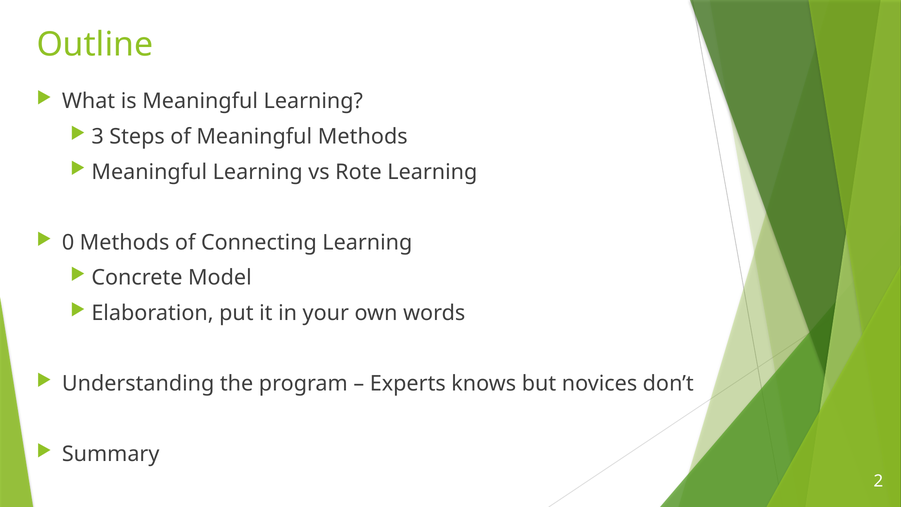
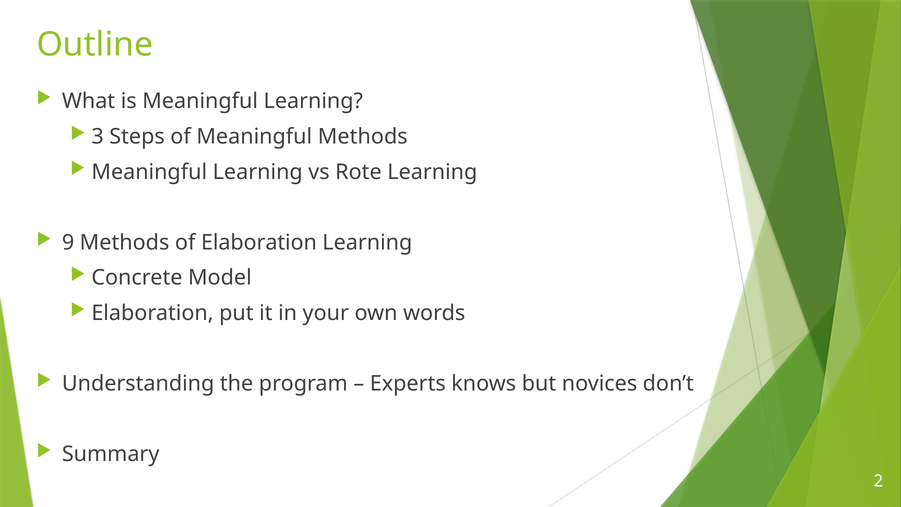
0: 0 -> 9
of Connecting: Connecting -> Elaboration
